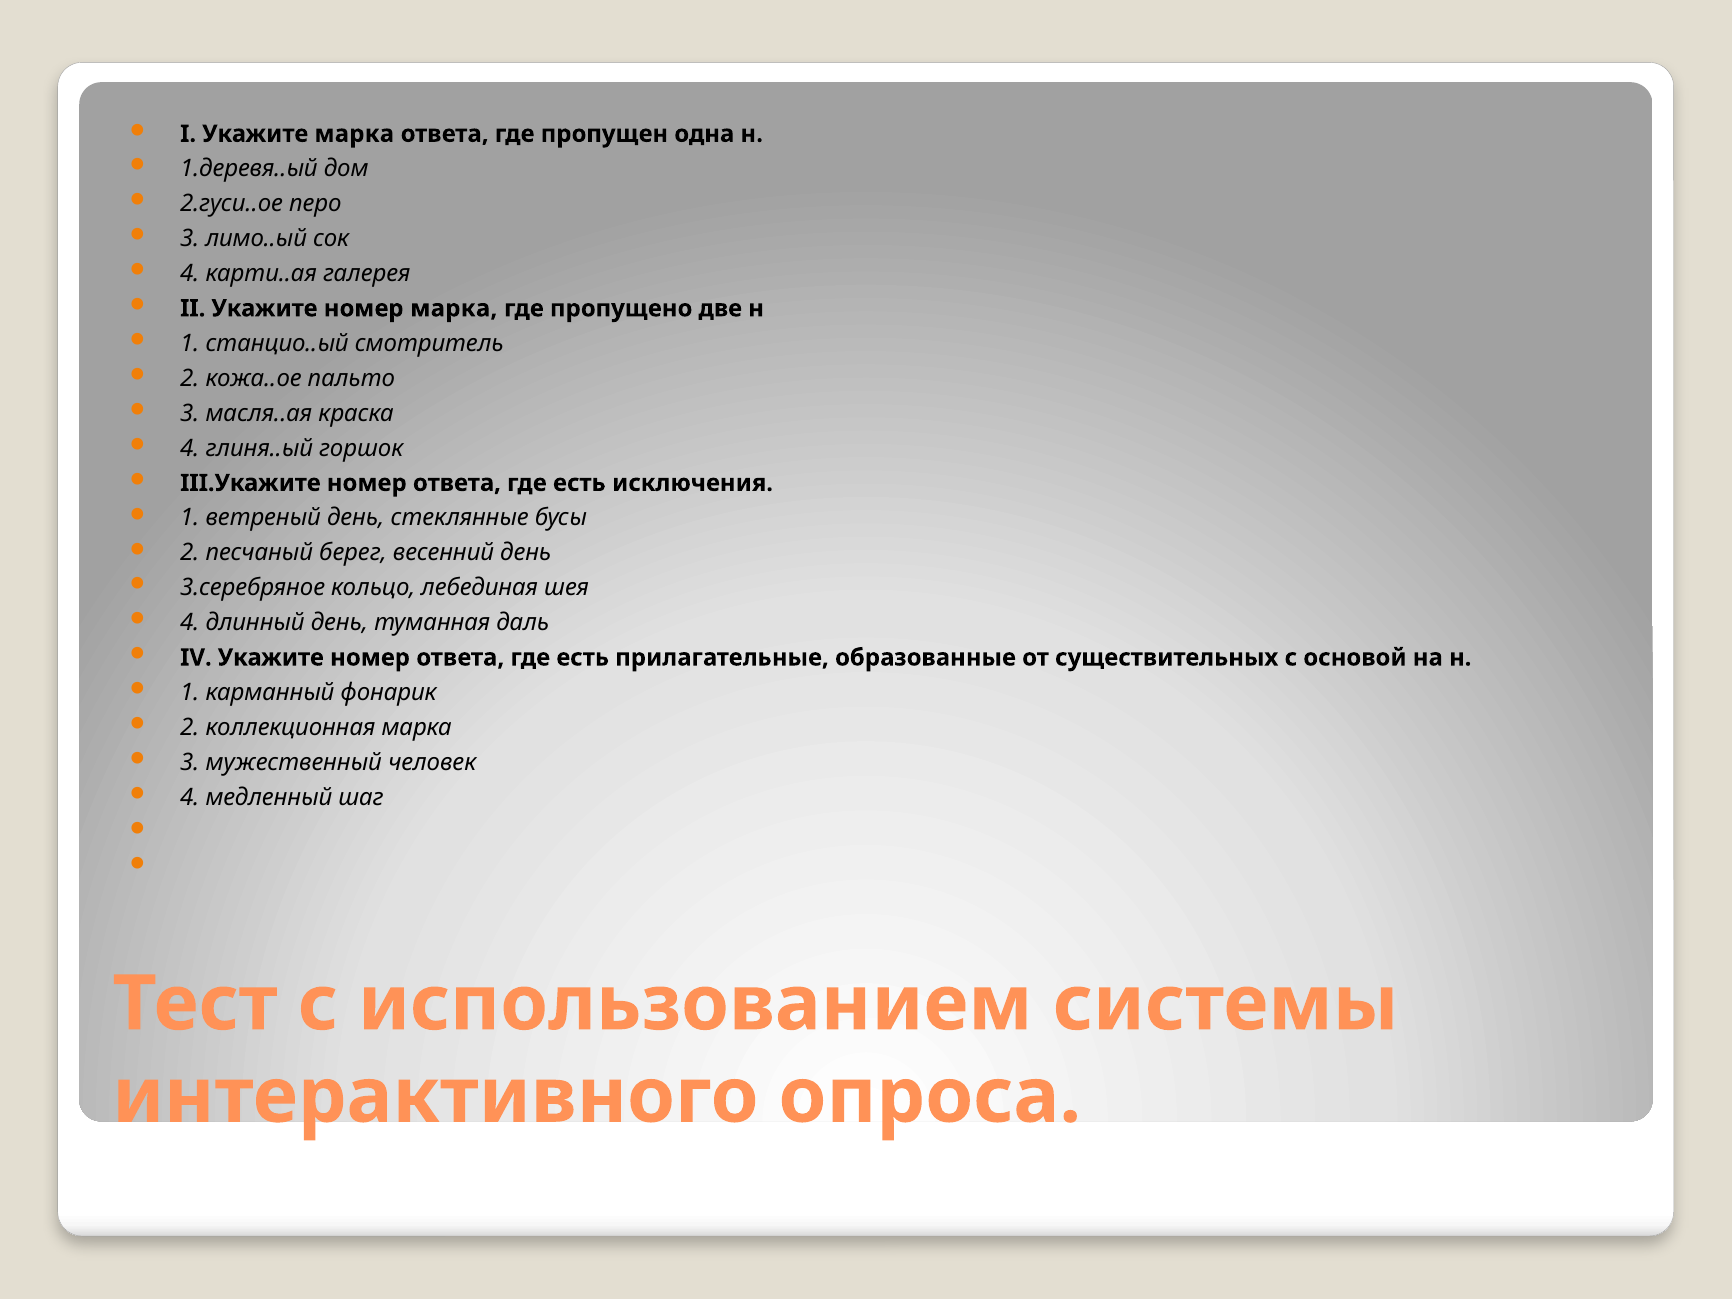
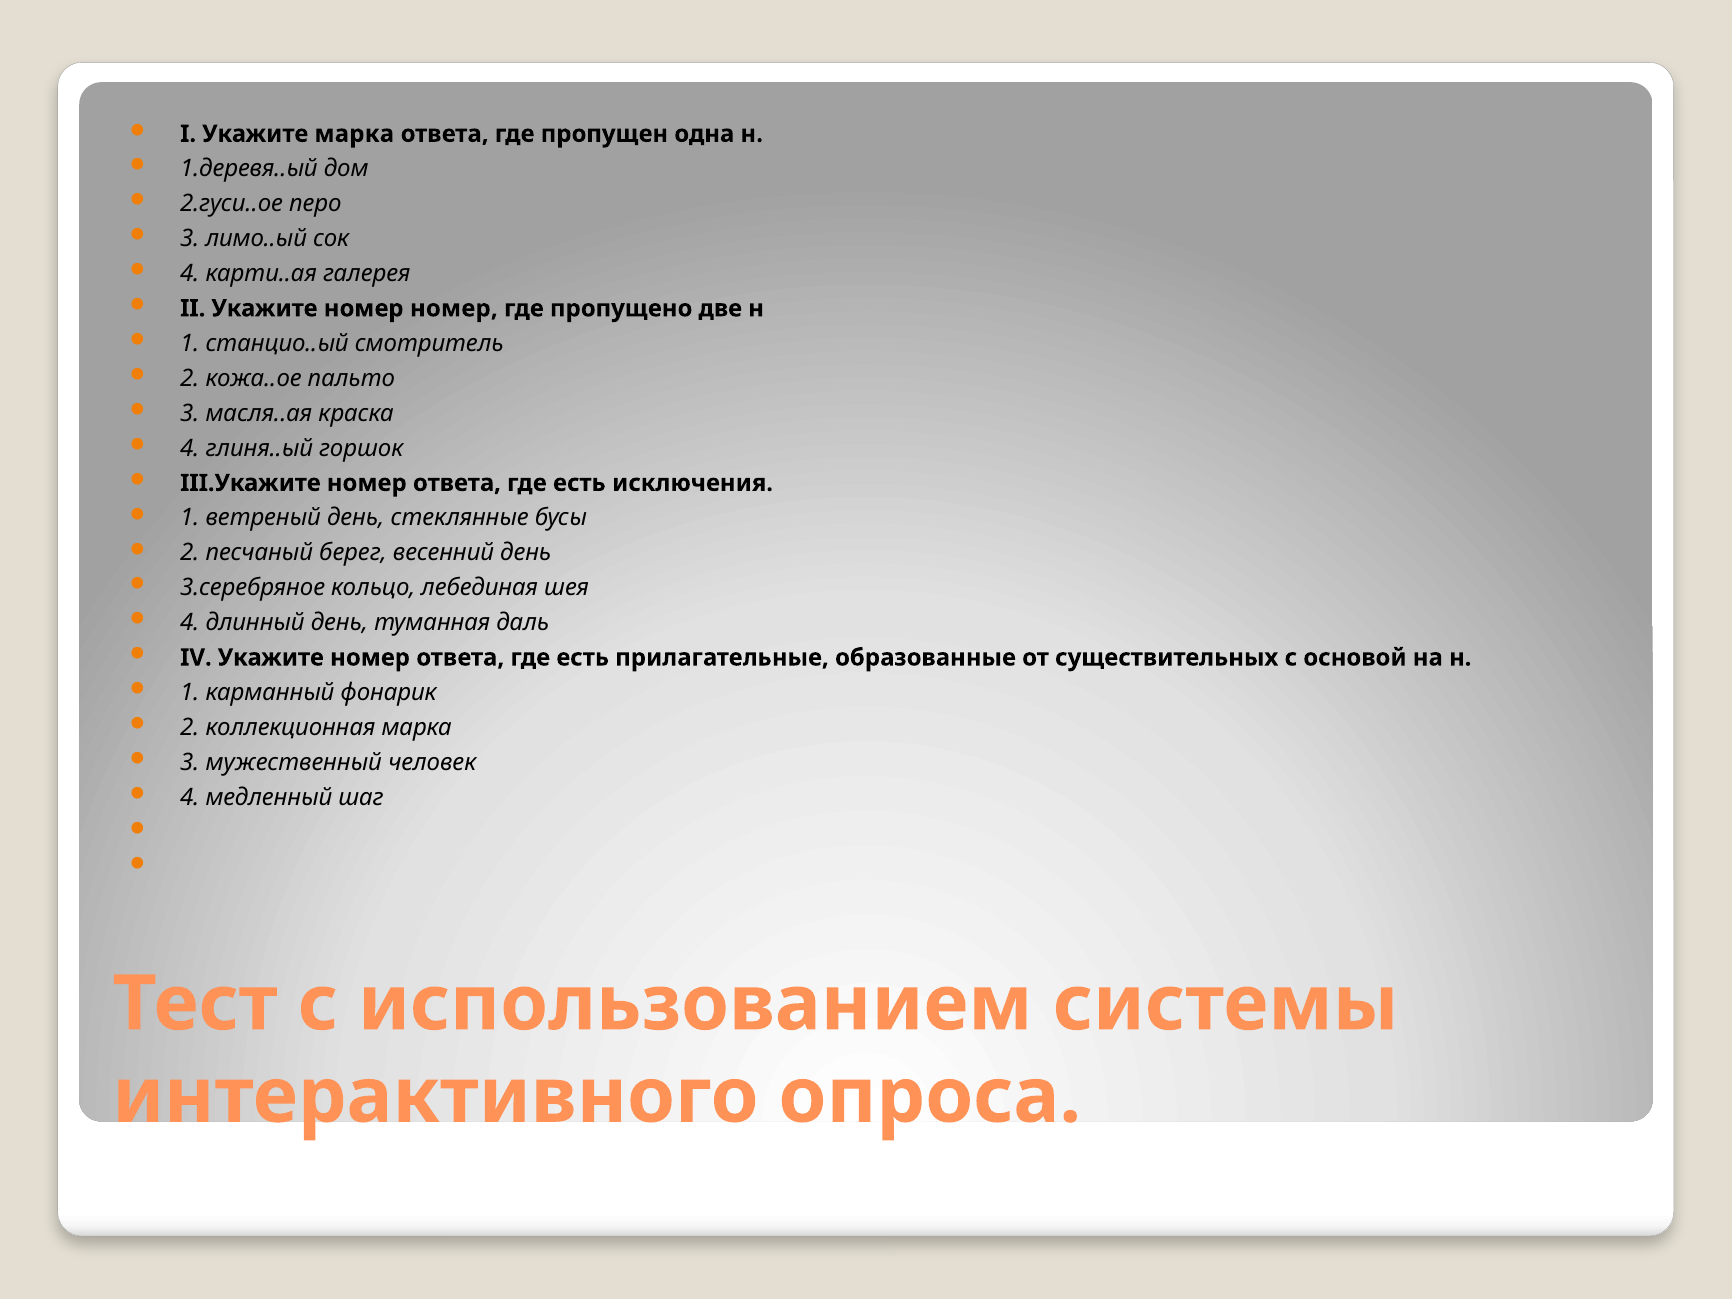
номер марка: марка -> номер
